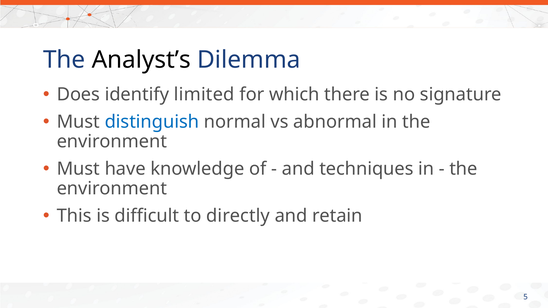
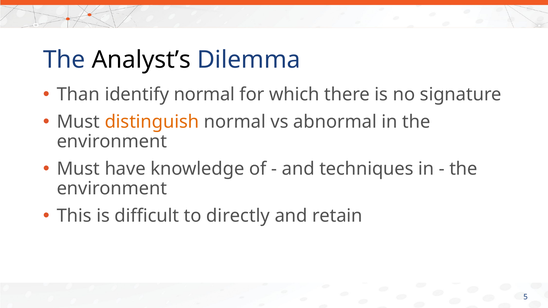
Does: Does -> Than
identify limited: limited -> normal
distinguish colour: blue -> orange
